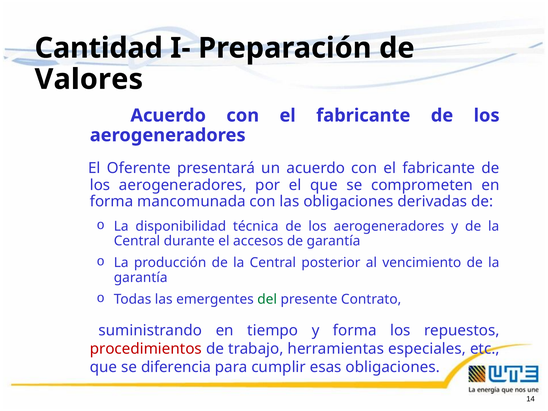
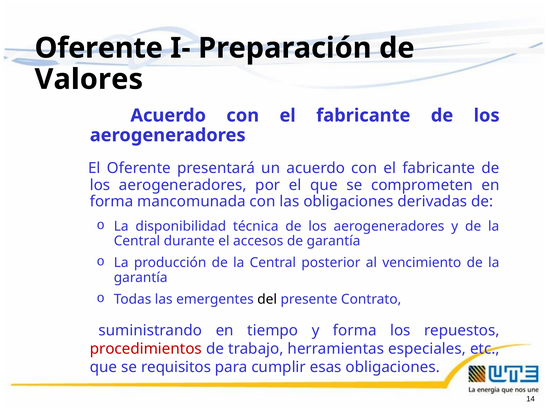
Cantidad at (99, 48): Cantidad -> Oferente
del colour: green -> black
diferencia: diferencia -> requisitos
